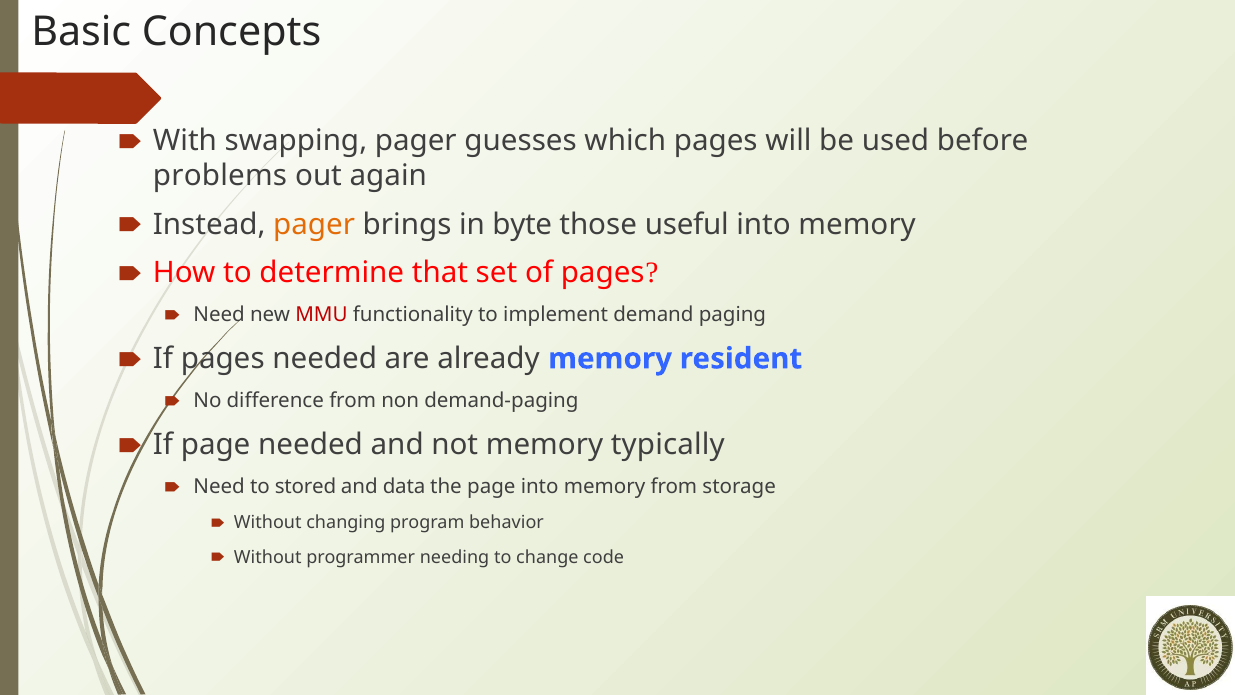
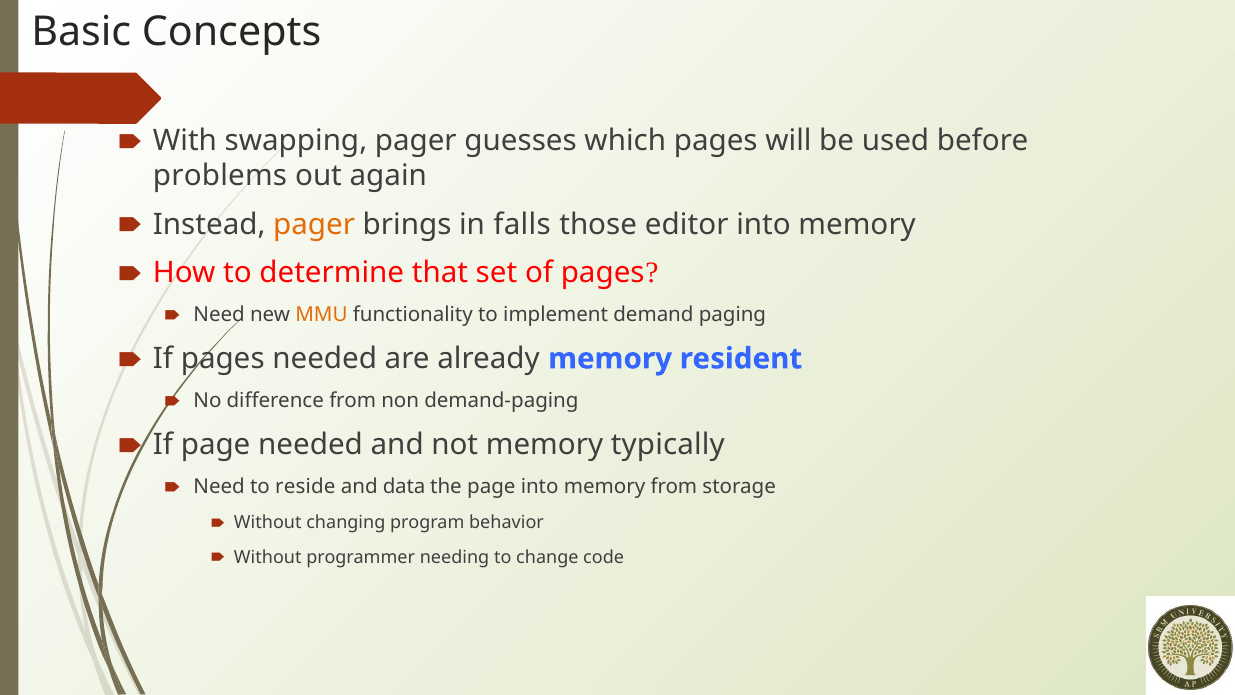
byte: byte -> falls
useful: useful -> editor
MMU colour: red -> orange
stored: stored -> reside
